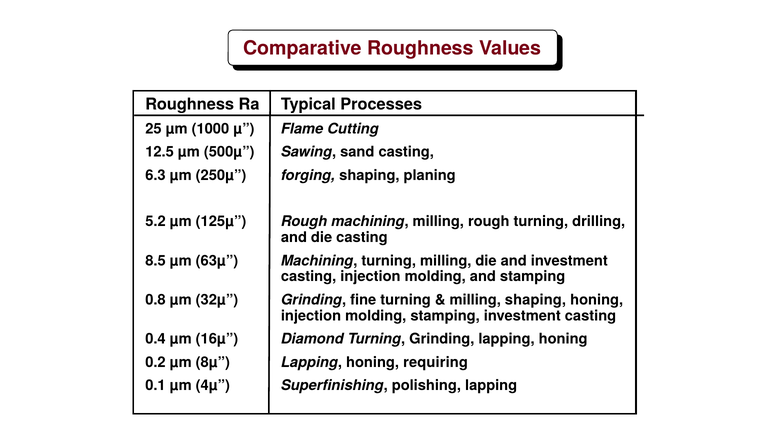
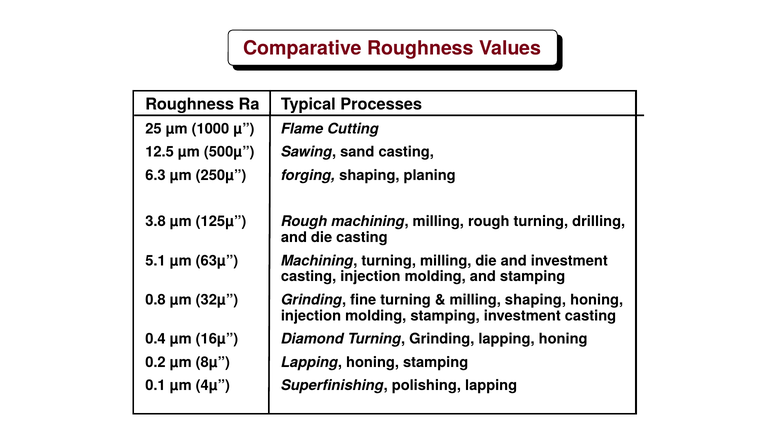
5.2: 5.2 -> 3.8
8.5: 8.5 -> 5.1
honing requiring: requiring -> stamping
